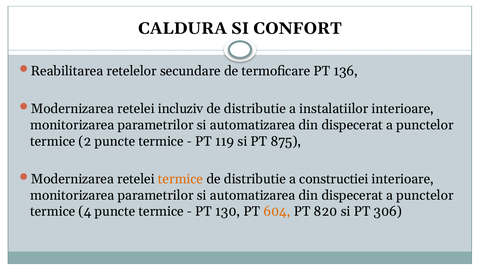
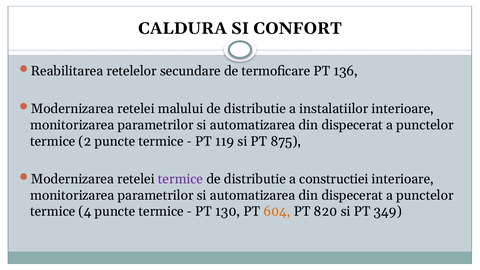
incluziv: incluziv -> malului
termice at (181, 179) colour: orange -> purple
306: 306 -> 349
